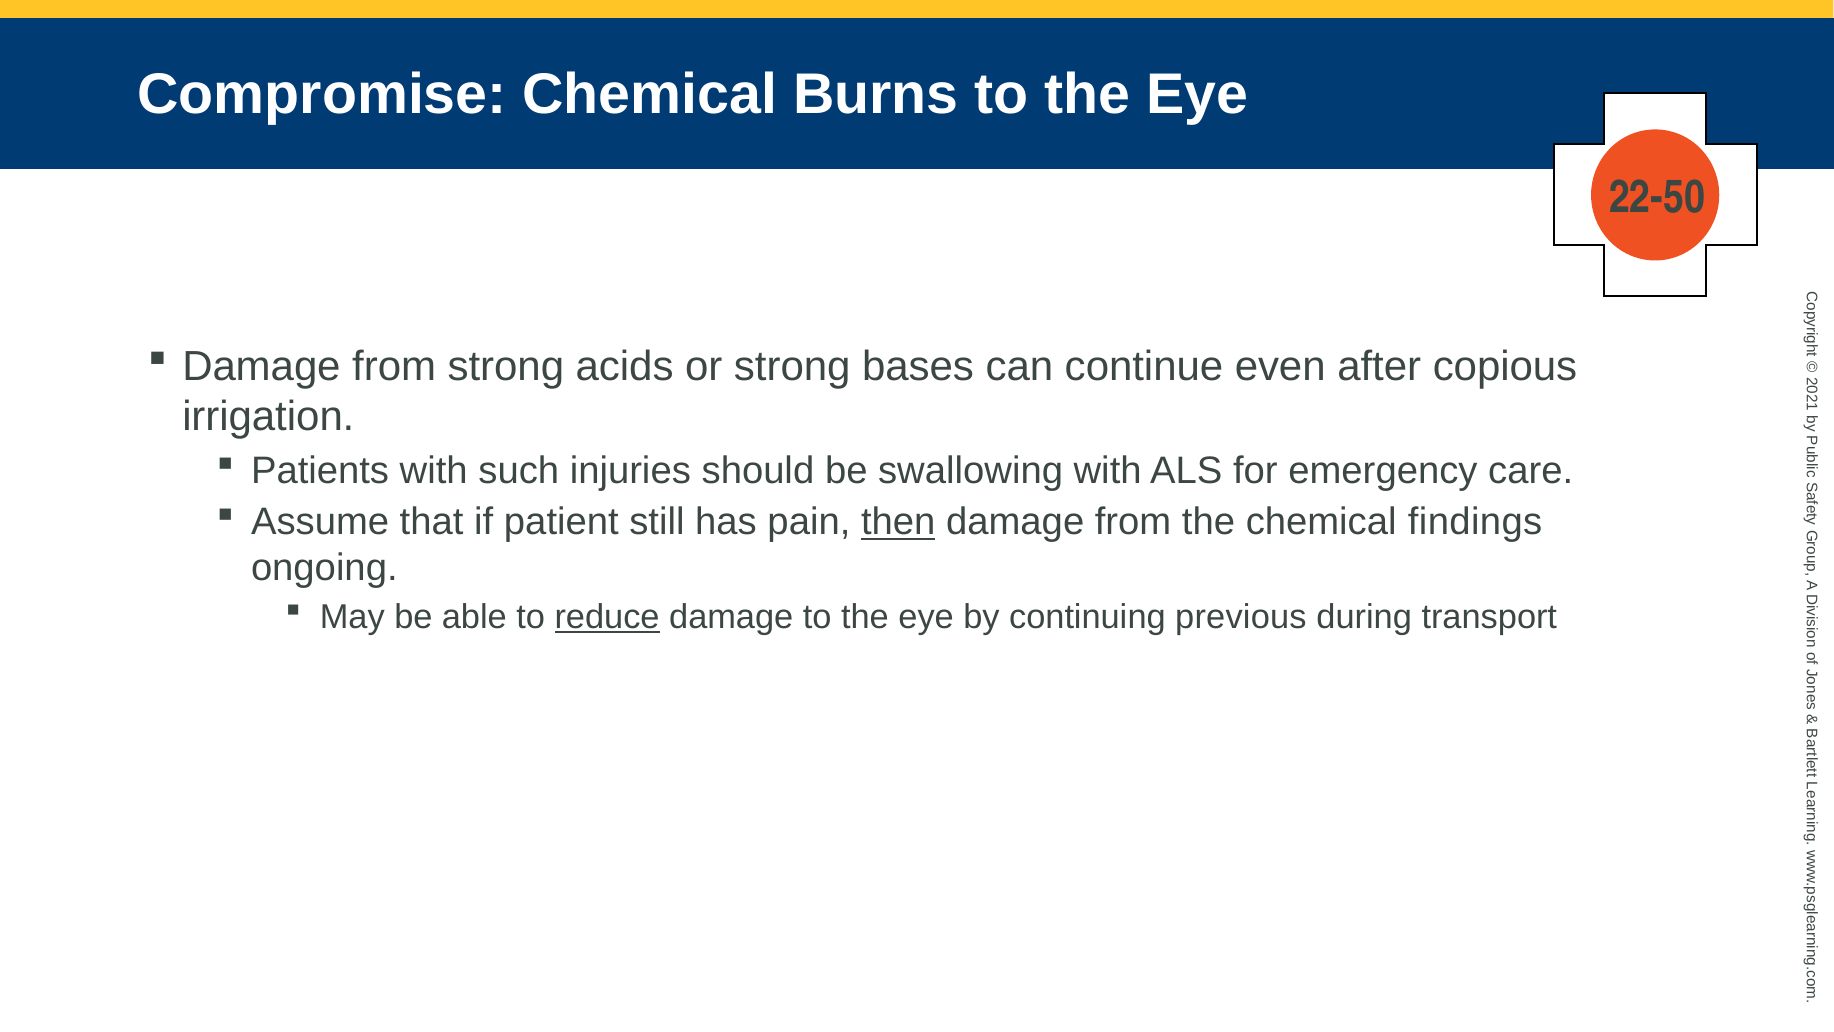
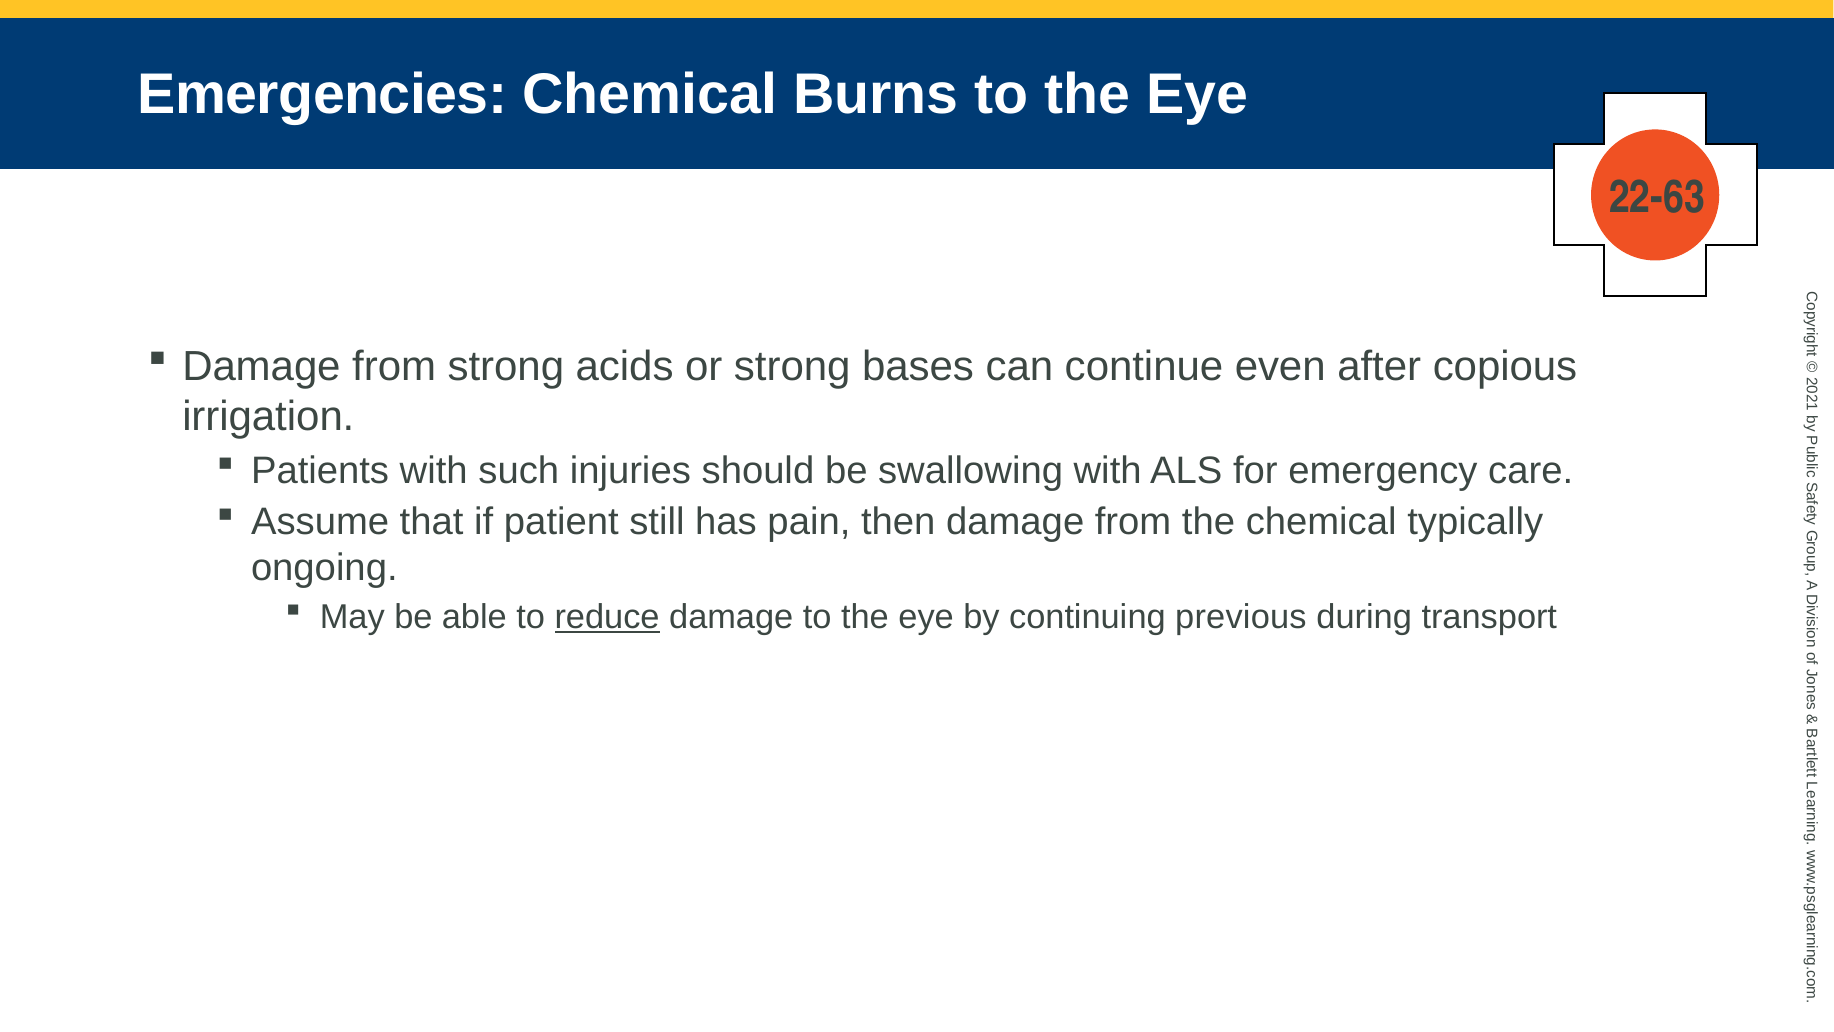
Compromise: Compromise -> Emergencies
22-50: 22-50 -> 22-63
then underline: present -> none
findings: findings -> typically
